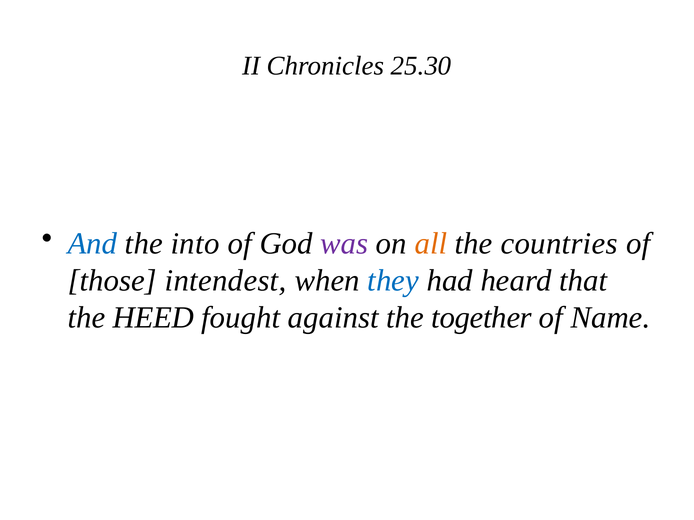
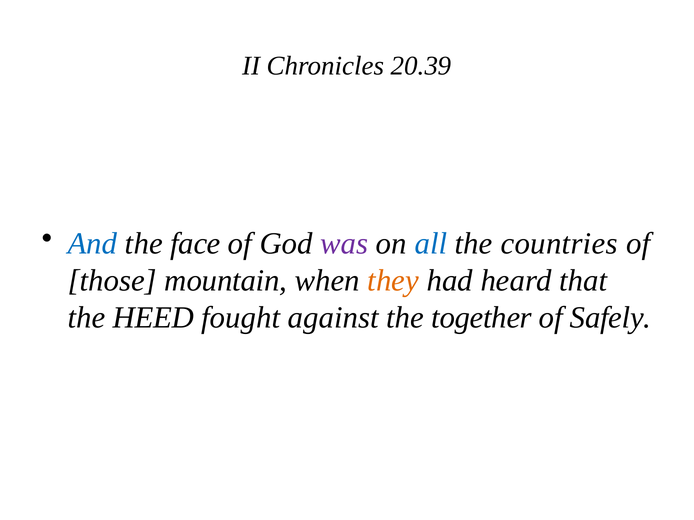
25.30: 25.30 -> 20.39
into: into -> face
all colour: orange -> blue
intendest: intendest -> mountain
they colour: blue -> orange
Name: Name -> Safely
